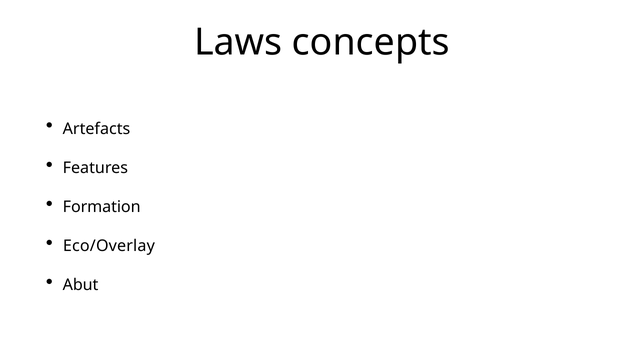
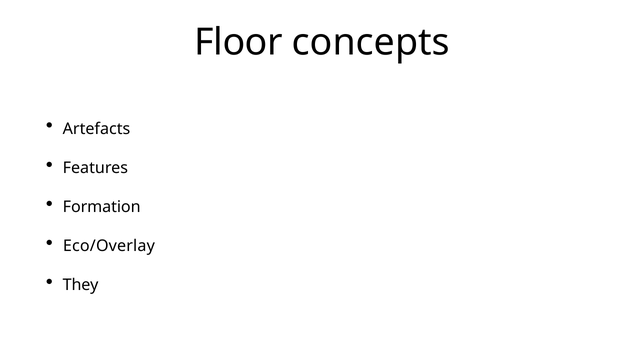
Laws: Laws -> Floor
Abut: Abut -> They
